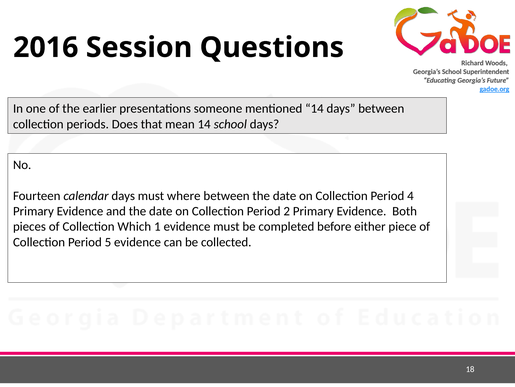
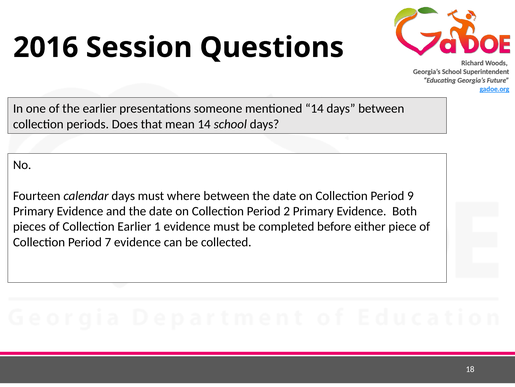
4: 4 -> 9
Collection Which: Which -> Earlier
5: 5 -> 7
